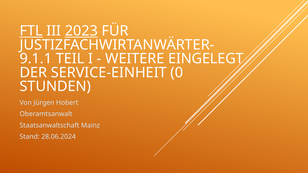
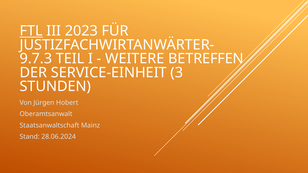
2023 underline: present -> none
9.1.1: 9.1.1 -> 9.7.3
EINGELEGT: EINGELEGT -> BETREFFEN
0: 0 -> 3
